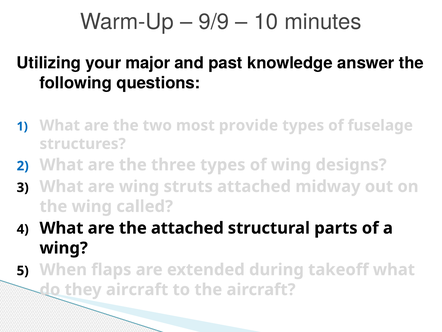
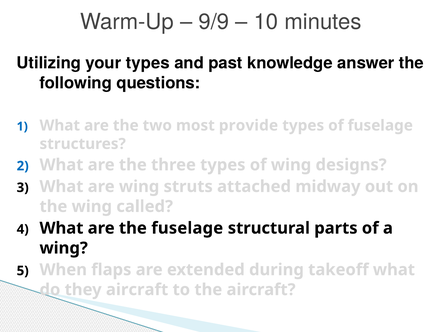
your major: major -> types
the attached: attached -> fuselage
